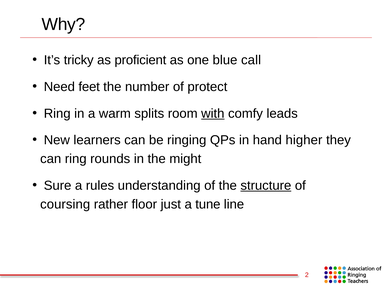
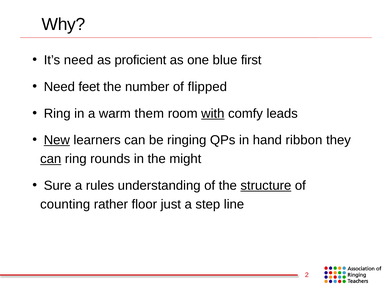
It’s tricky: tricky -> need
call: call -> first
protect: protect -> flipped
splits: splits -> them
New underline: none -> present
higher: higher -> ribbon
can at (51, 159) underline: none -> present
coursing: coursing -> counting
tune: tune -> step
